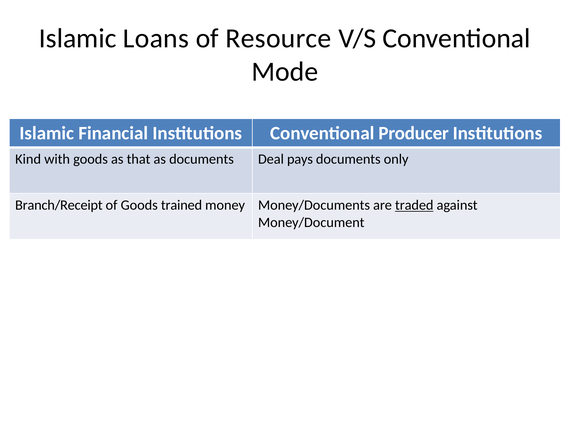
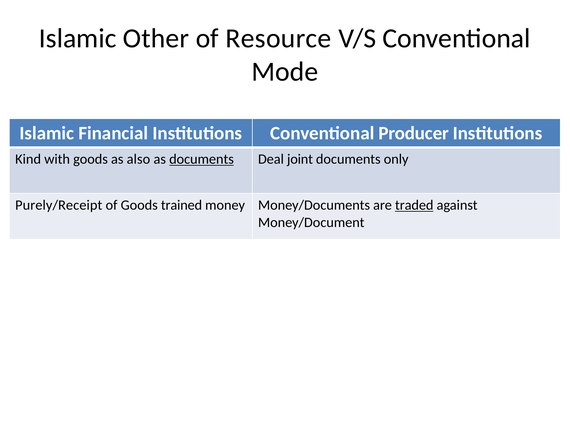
Loans: Loans -> Other
that: that -> also
documents at (202, 159) underline: none -> present
pays: pays -> joint
Branch/Receipt: Branch/Receipt -> Purely/Receipt
